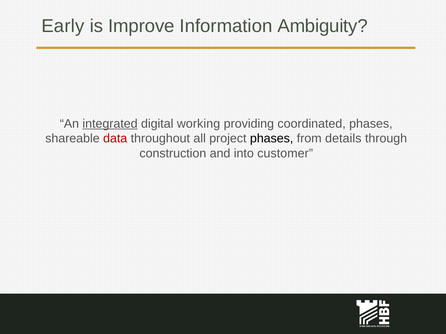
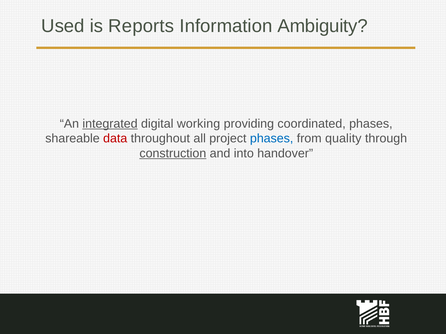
Early: Early -> Used
Improve: Improve -> Reports
phases at (272, 139) colour: black -> blue
details: details -> quality
construction underline: none -> present
customer: customer -> handover
